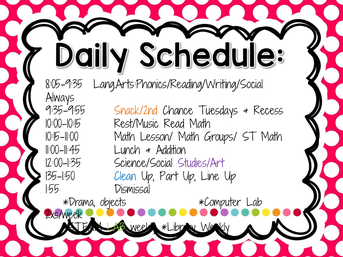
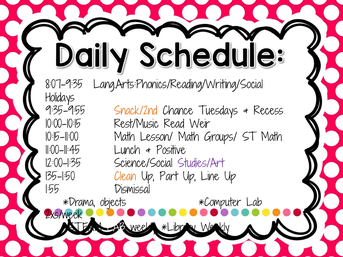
8:05-9:35: 8:05-9:35 -> 8:07-9:35
Always: Always -> Holidays
Read Math: Math -> Weir
Addition: Addition -> Positive
Clean colour: blue -> orange
LAB at (116, 228) colour: light green -> white
